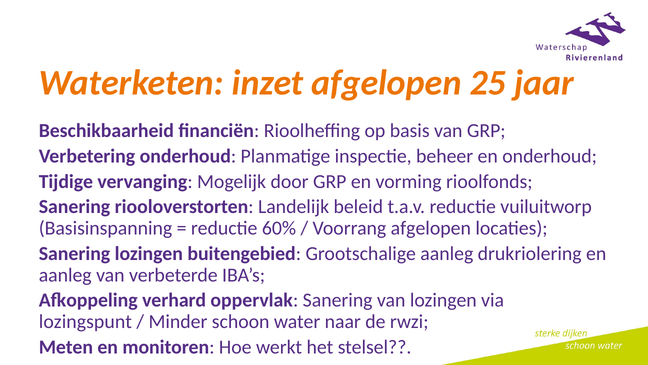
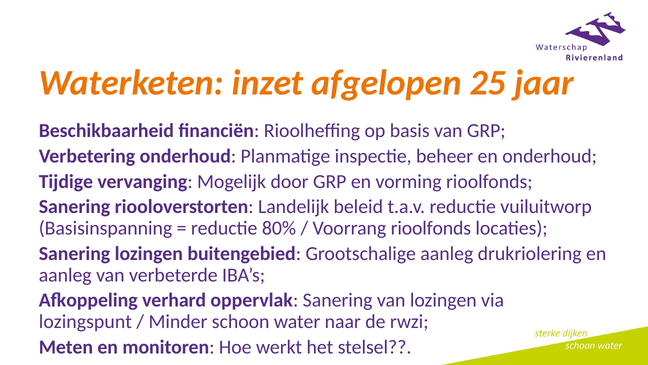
60%: 60% -> 80%
Voorrang afgelopen: afgelopen -> rioolfonds
